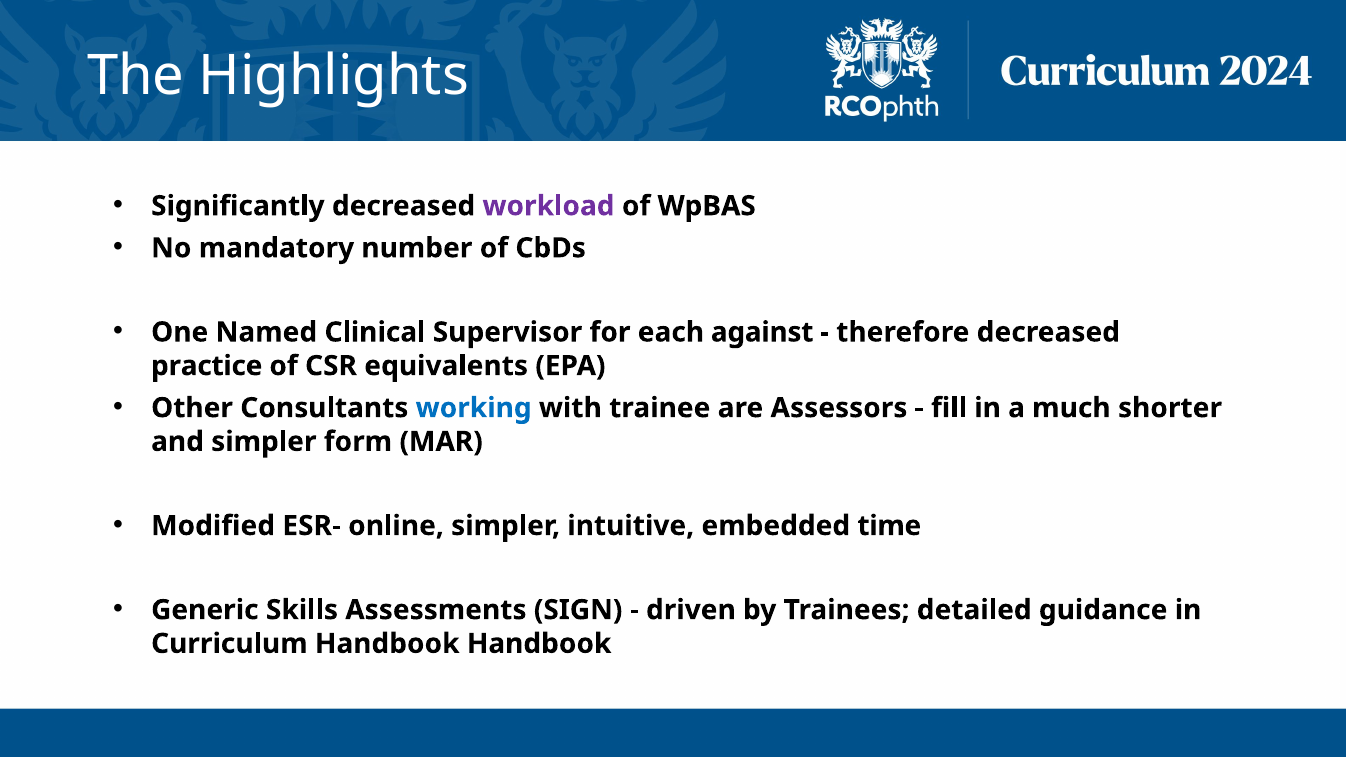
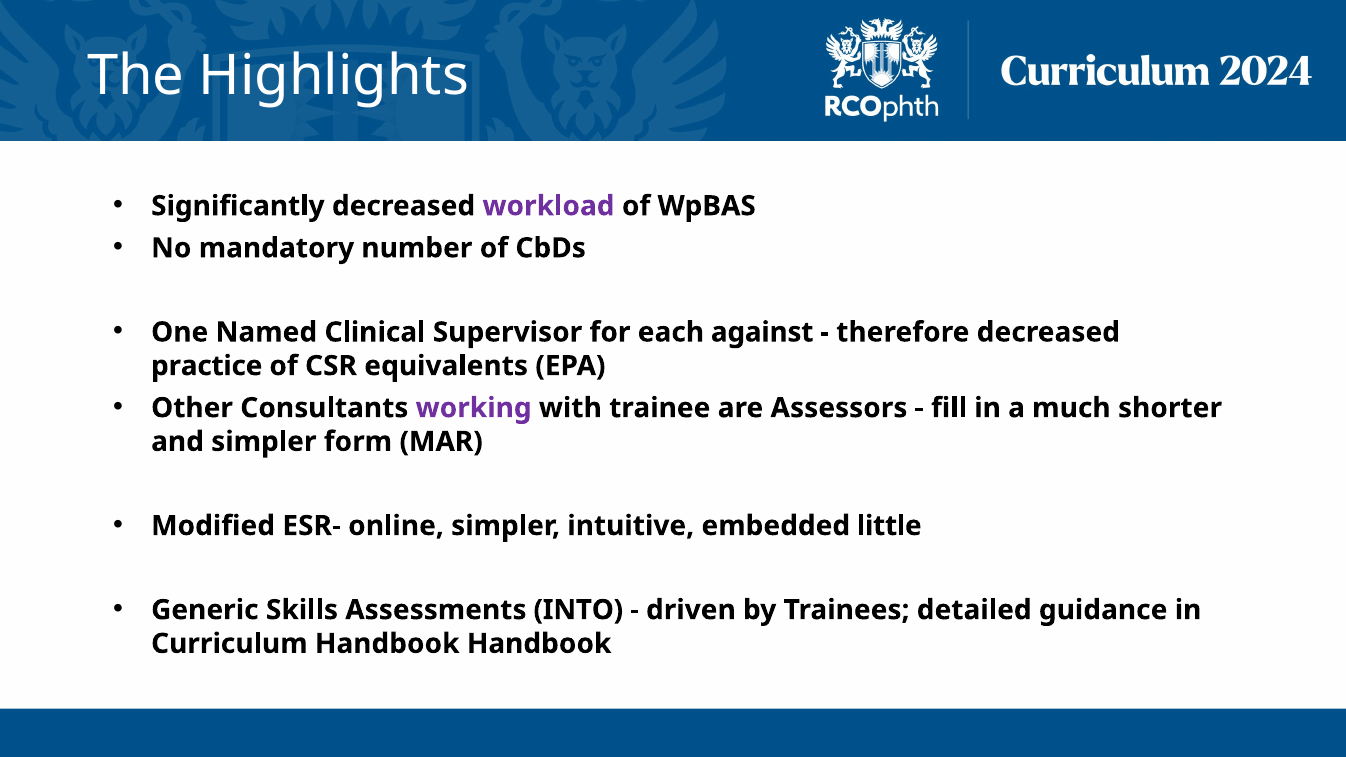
working colour: blue -> purple
time: time -> little
SIGN: SIGN -> INTO
